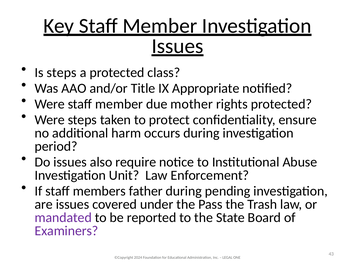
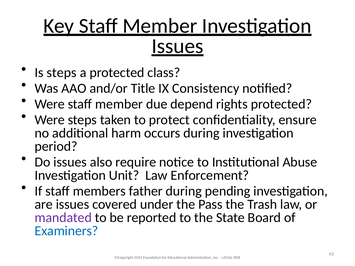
Appropriate: Appropriate -> Consistency
mother: mother -> depend
Examiners colour: purple -> blue
